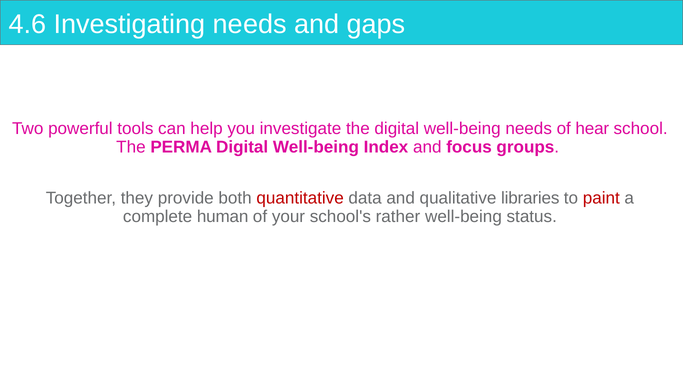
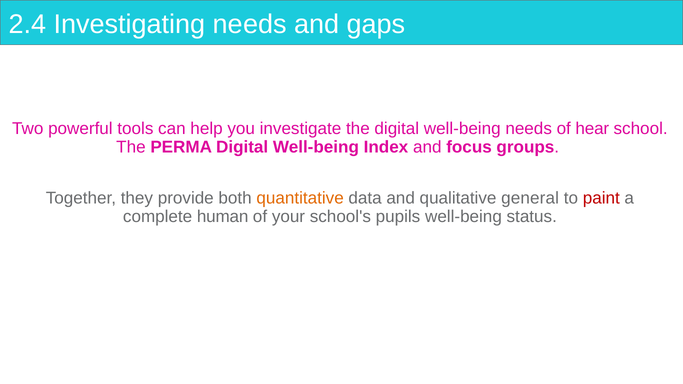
4.6: 4.6 -> 2.4
quantitative colour: red -> orange
libraries: libraries -> general
rather: rather -> pupils
